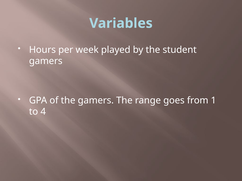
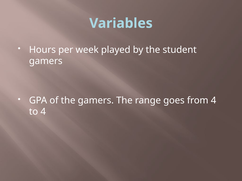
from 1: 1 -> 4
